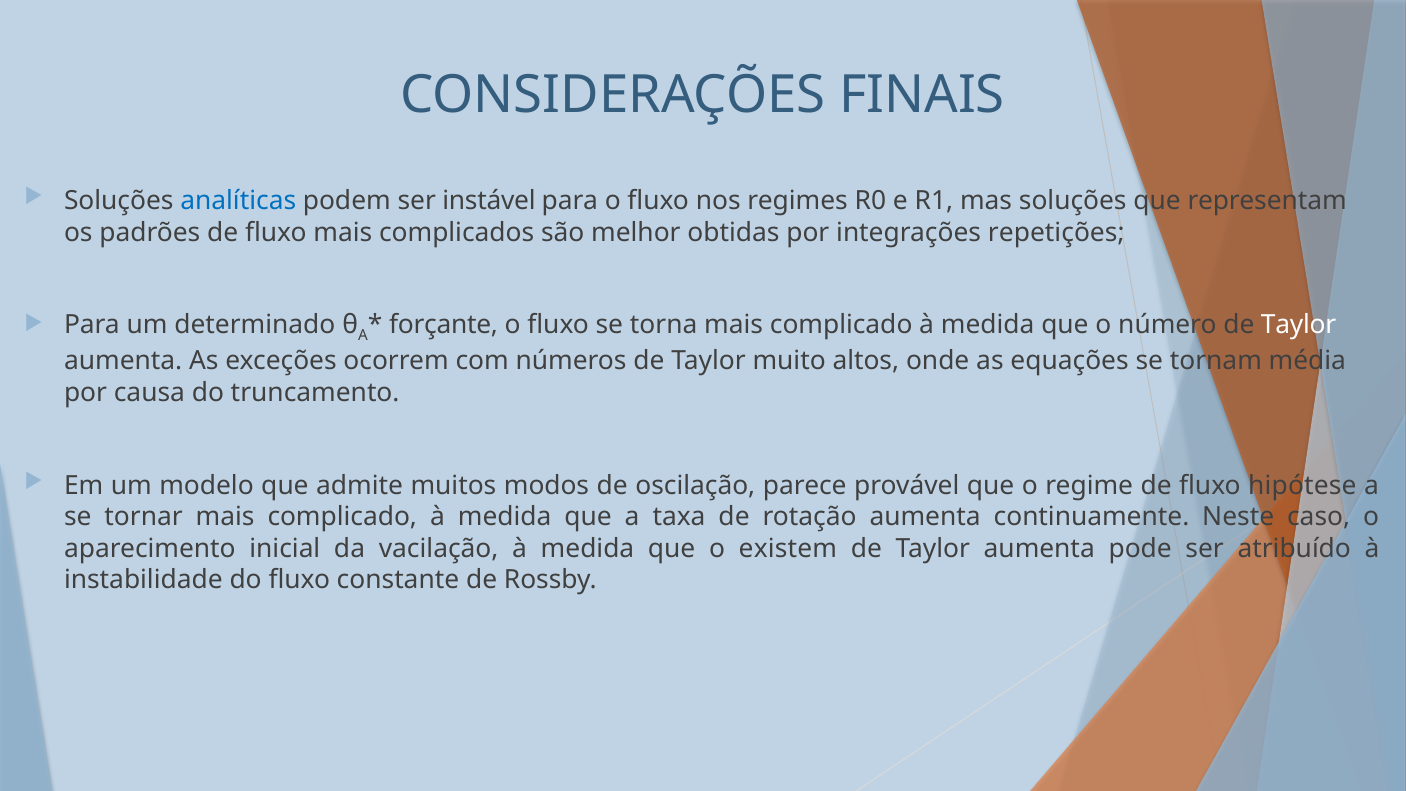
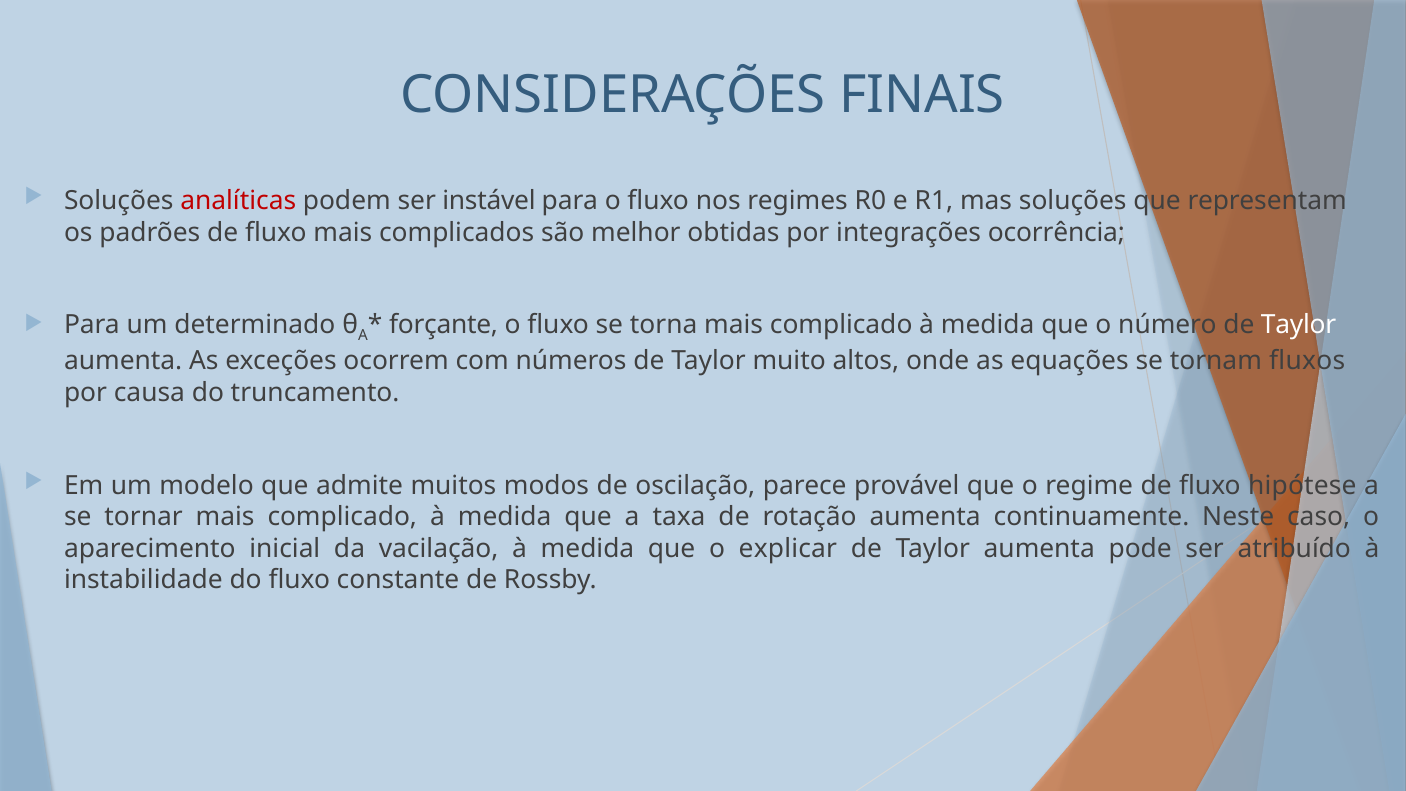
analíticas colour: blue -> red
repetições: repetições -> ocorrência
média: média -> fluxos
existem: existem -> explicar
